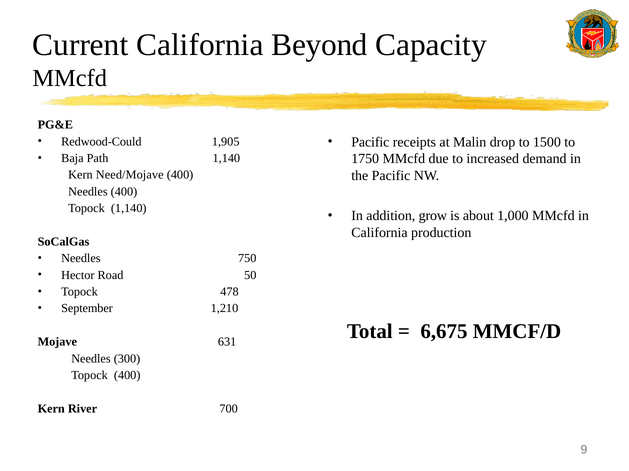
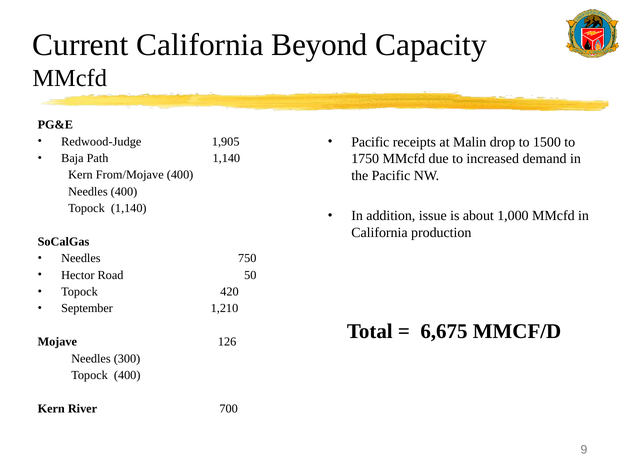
Redwood-Could: Redwood-Could -> Redwood-Judge
Need/Mojave: Need/Mojave -> From/Mojave
grow: grow -> issue
478: 478 -> 420
631: 631 -> 126
